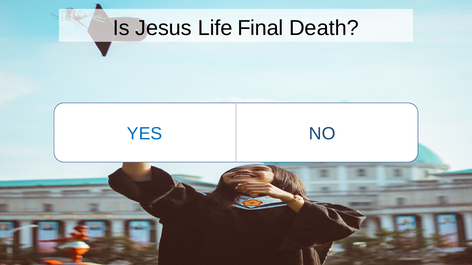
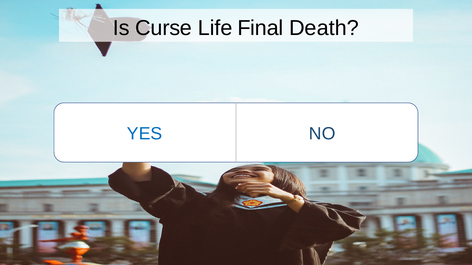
Jesus: Jesus -> Curse
